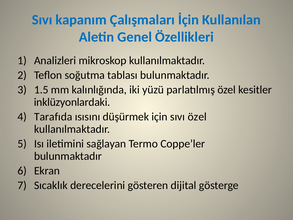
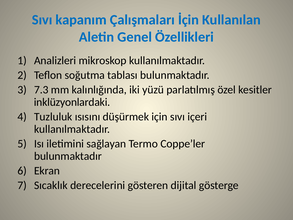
1.5: 1.5 -> 7.3
Tarafıda: Tarafıda -> Tuzluluk
sıvı özel: özel -> içeri
